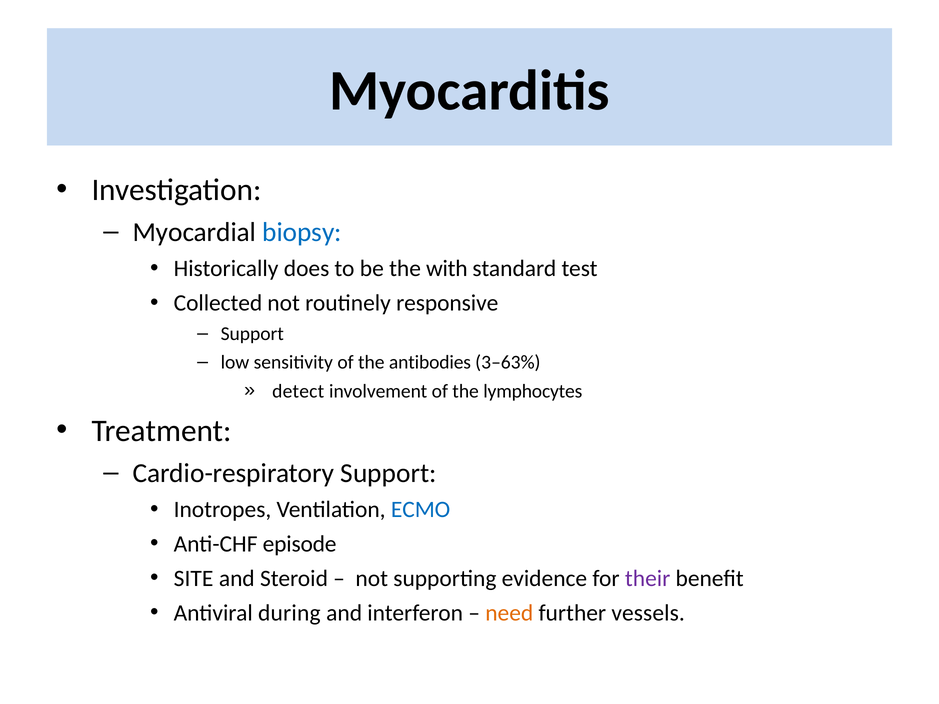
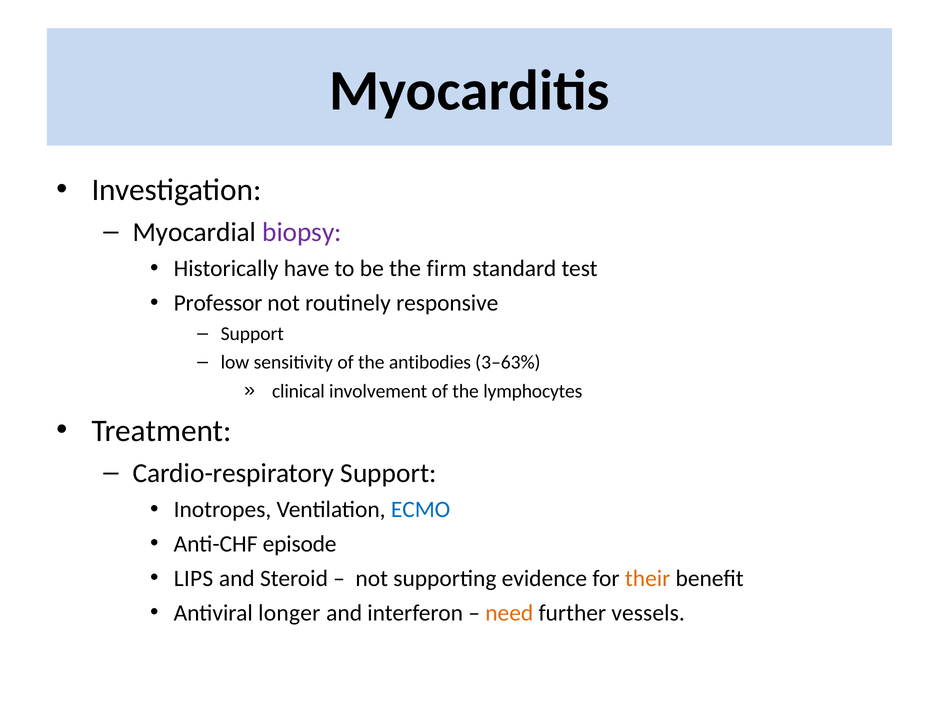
biopsy colour: blue -> purple
does: does -> have
with: with -> firm
Collected: Collected -> Professor
detect: detect -> clinical
SITE: SITE -> LIPS
their colour: purple -> orange
during: during -> longer
